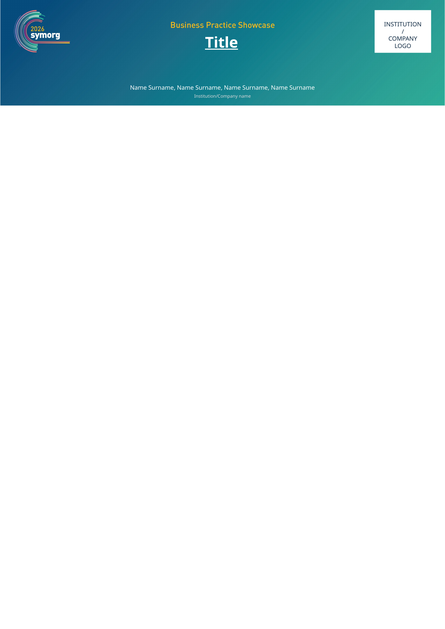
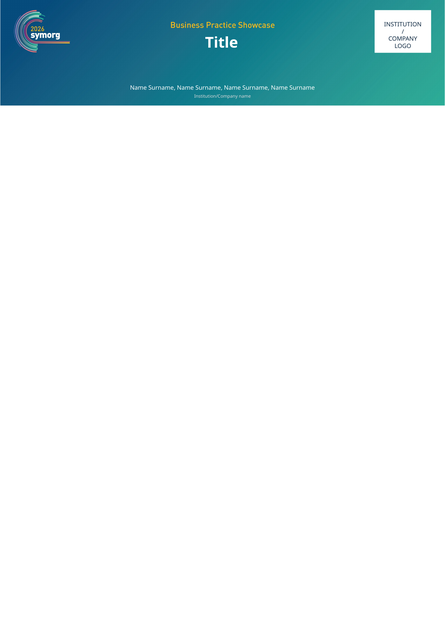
Title underline: present -> none
